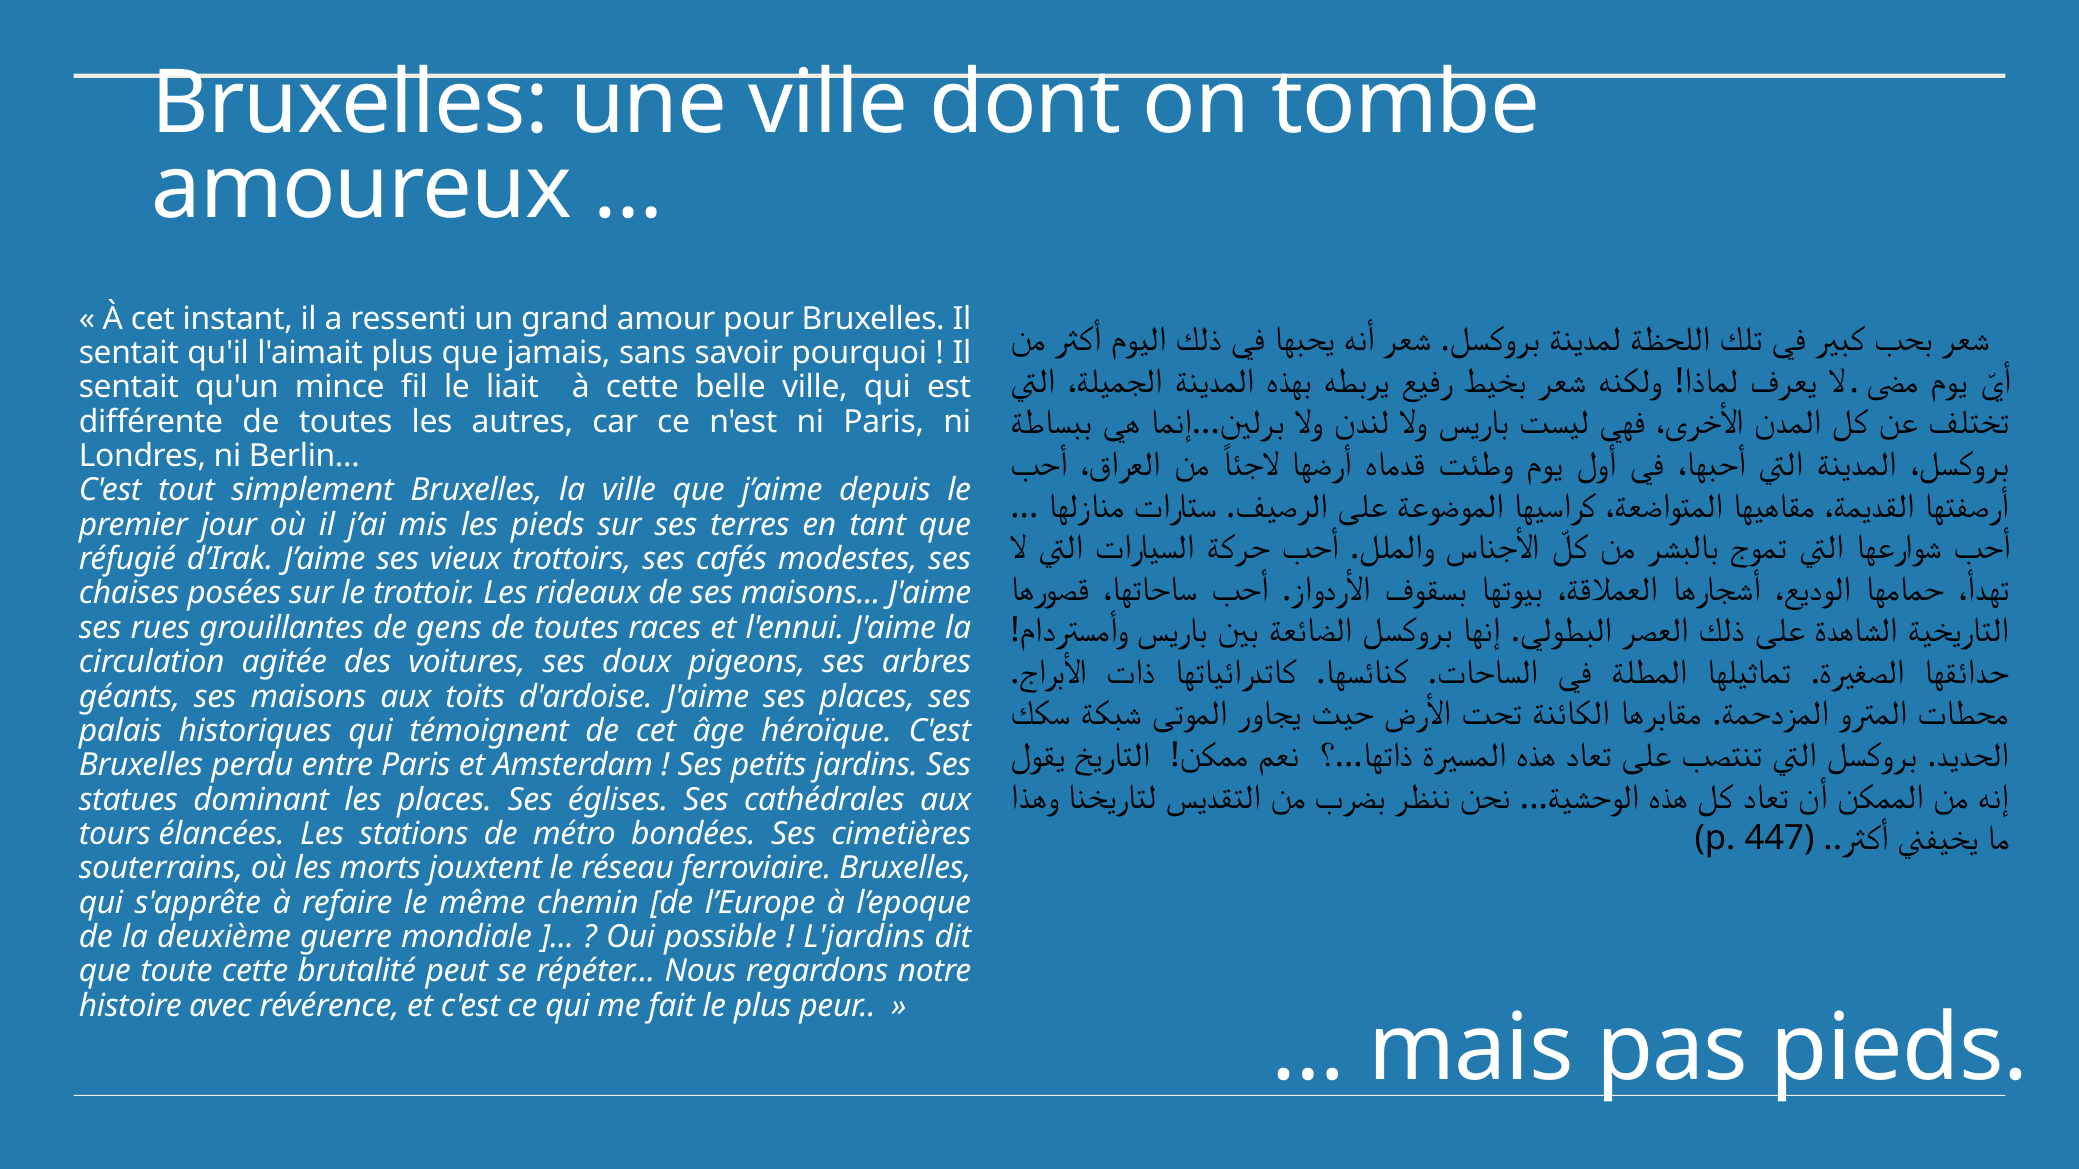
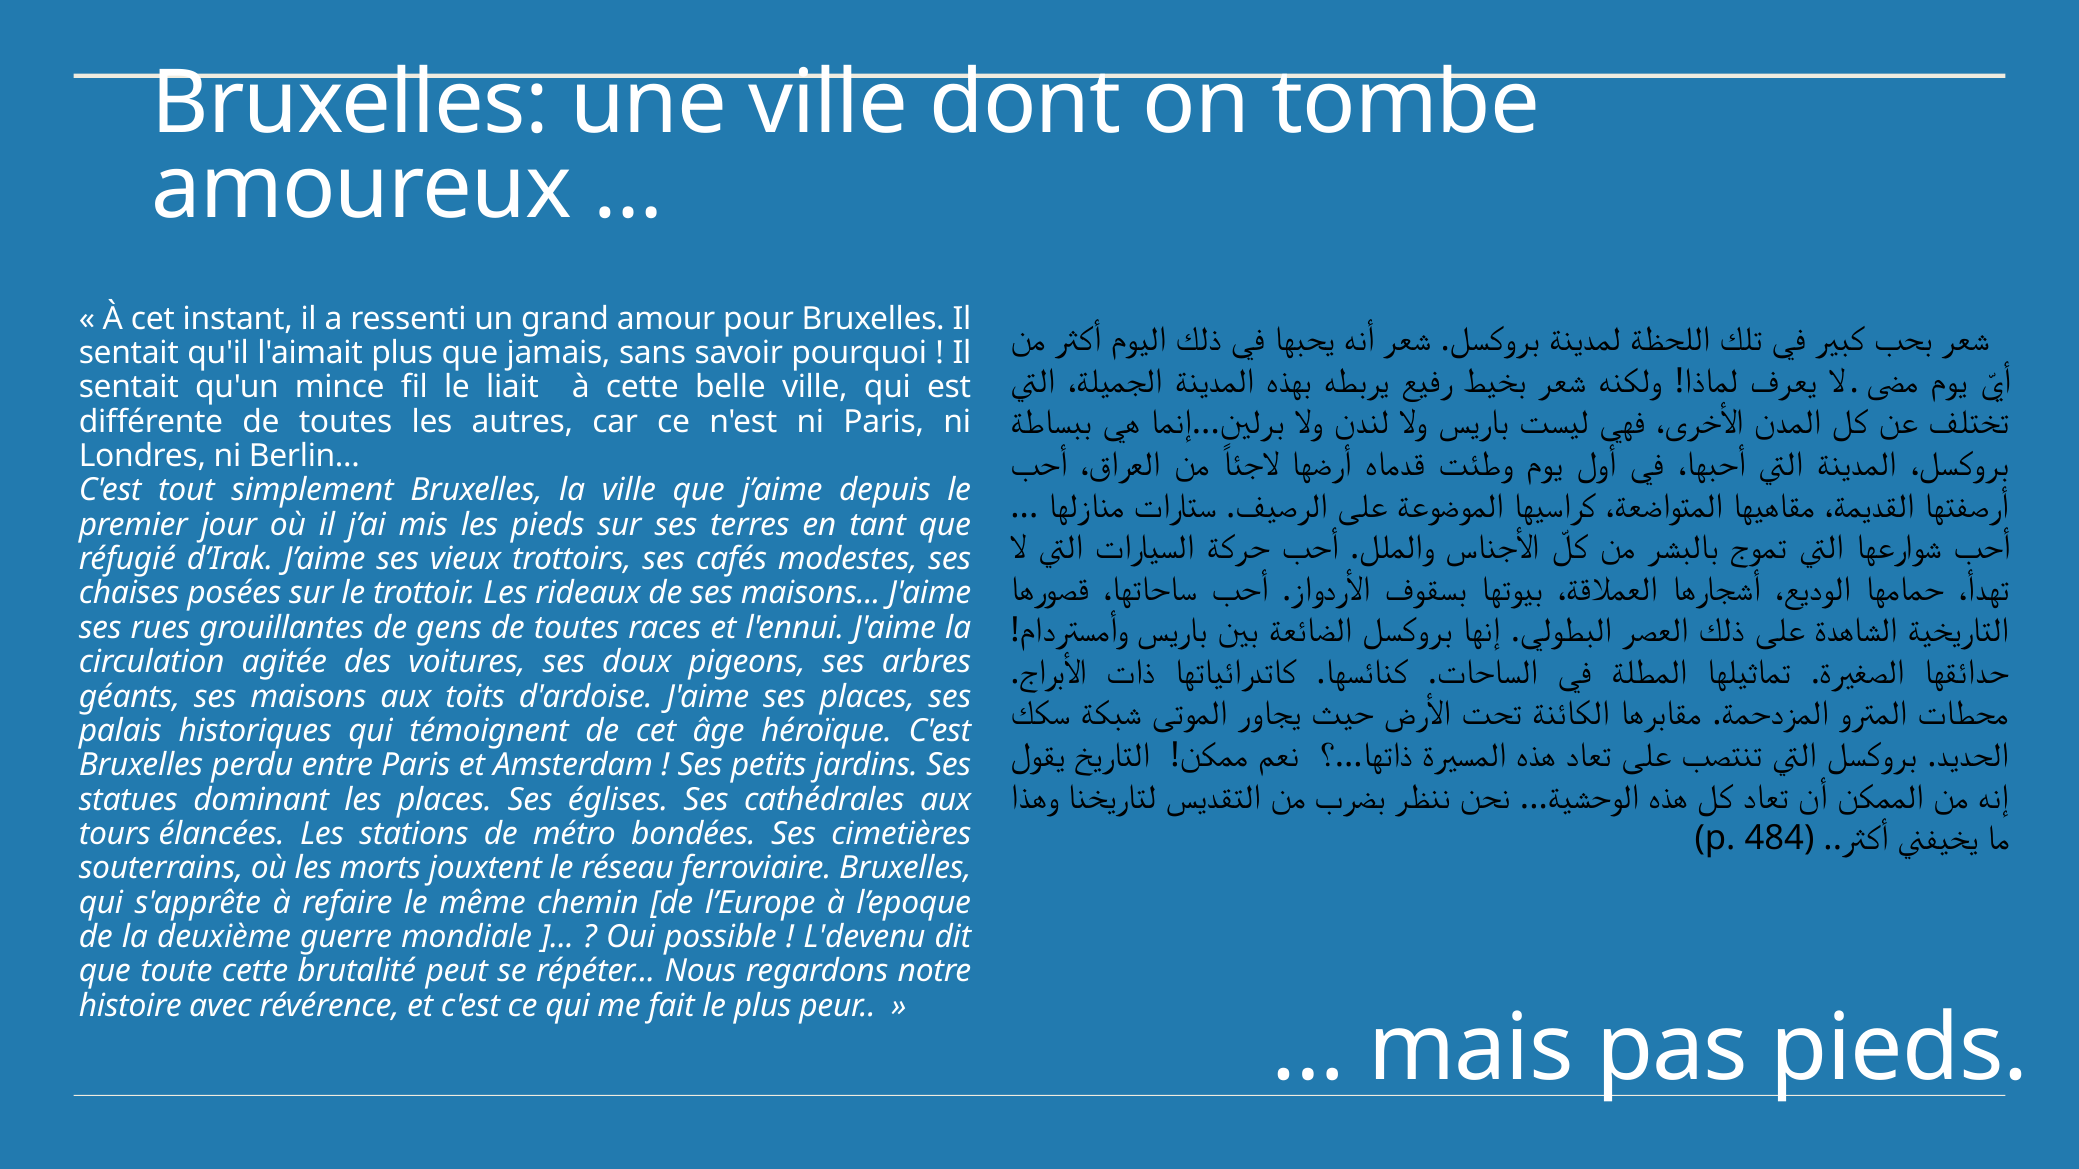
447: 447 -> 484
L'jardins: L'jardins -> L'devenu
